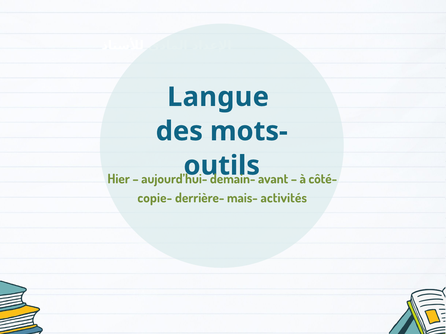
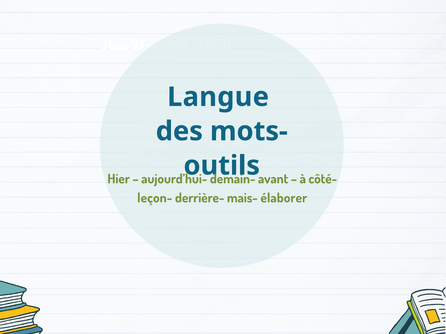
copie-: copie- -> leçon-
activités: activités -> élaborer
